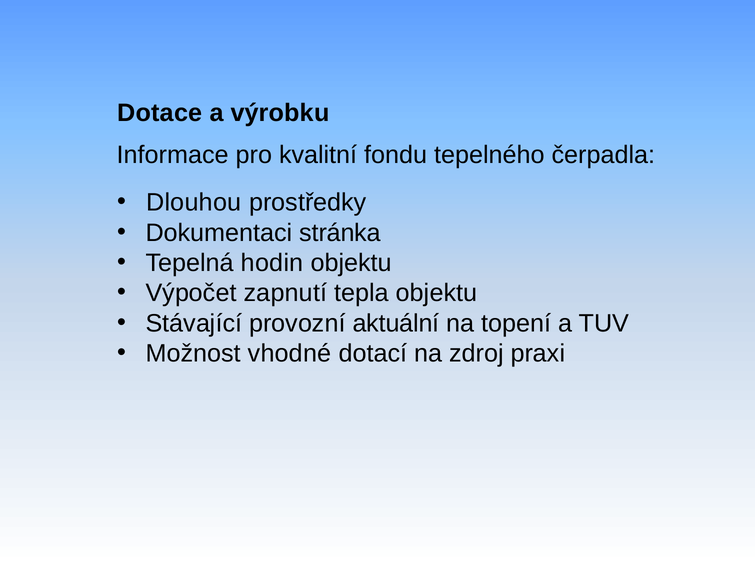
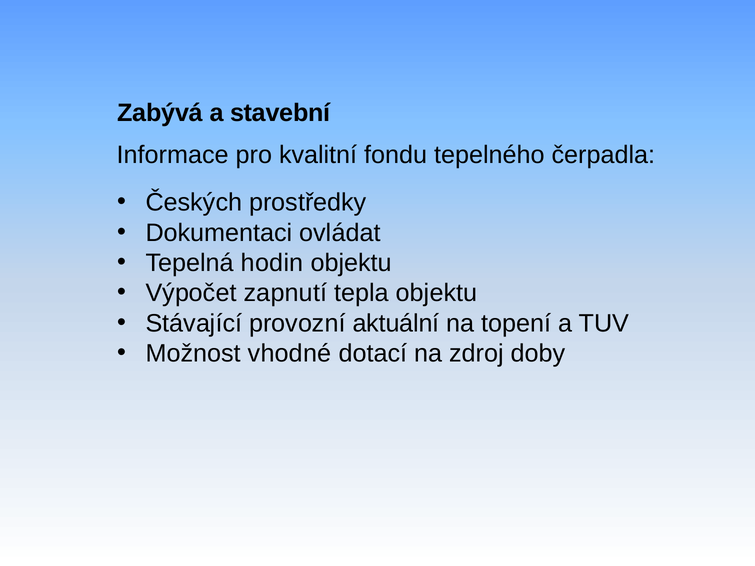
Dotace: Dotace -> Zabývá
výrobku: výrobku -> stavební
Dlouhou: Dlouhou -> Českých
stránka: stránka -> ovládat
praxi: praxi -> doby
